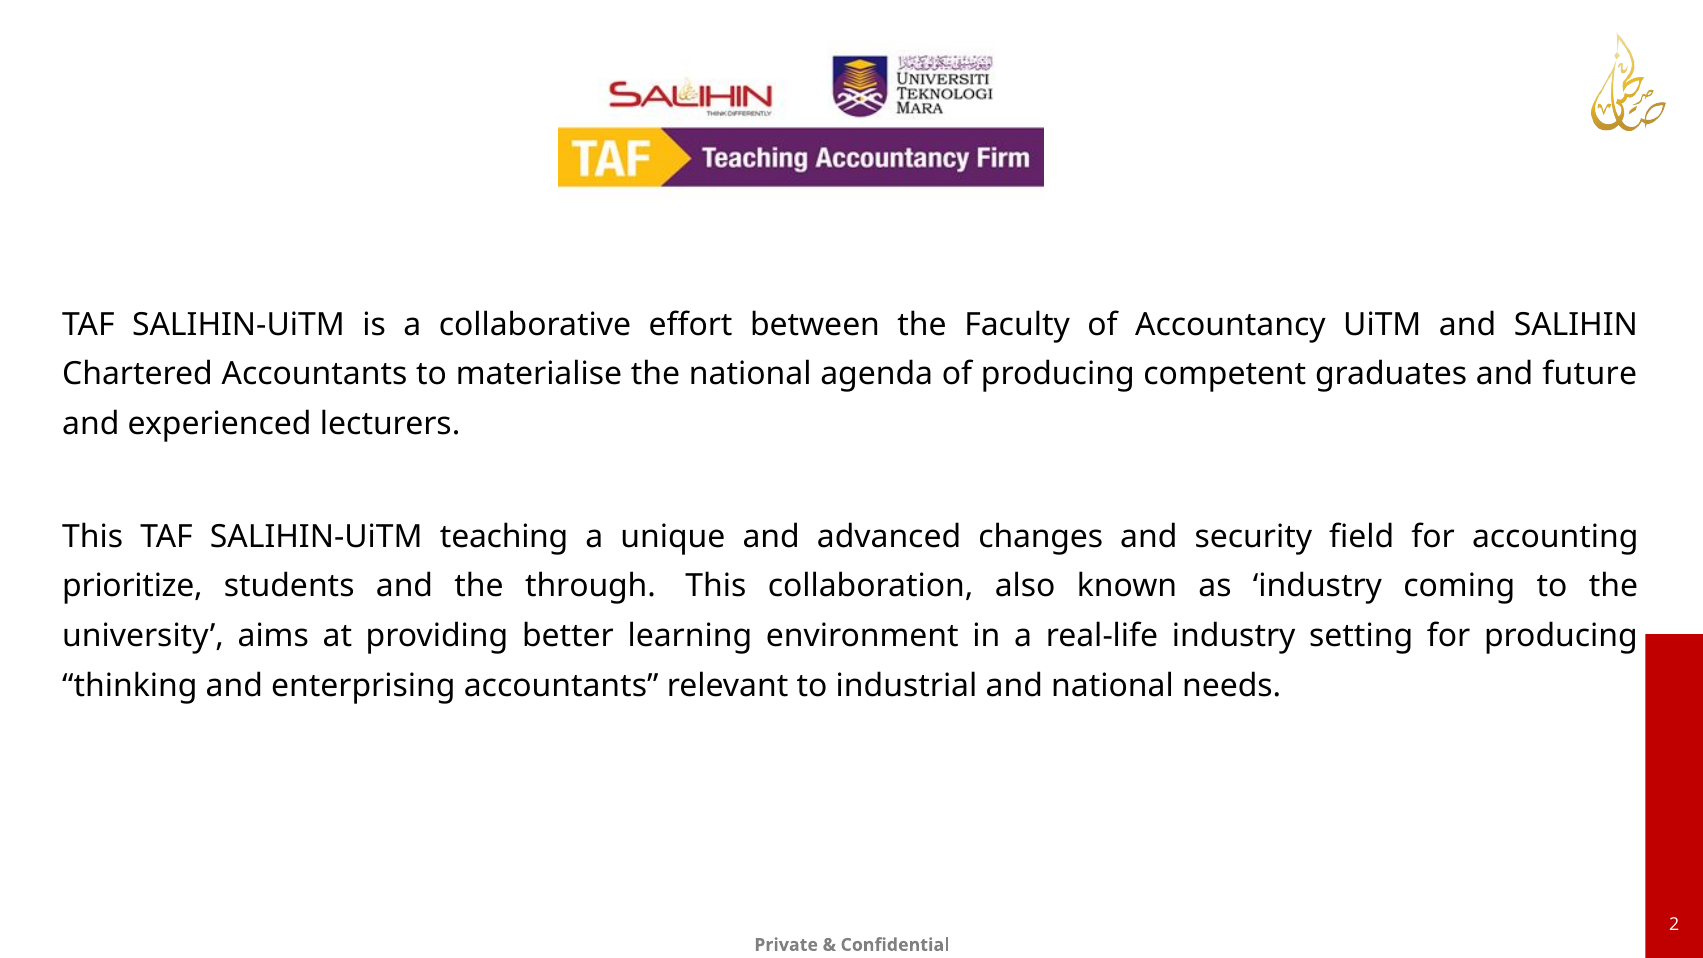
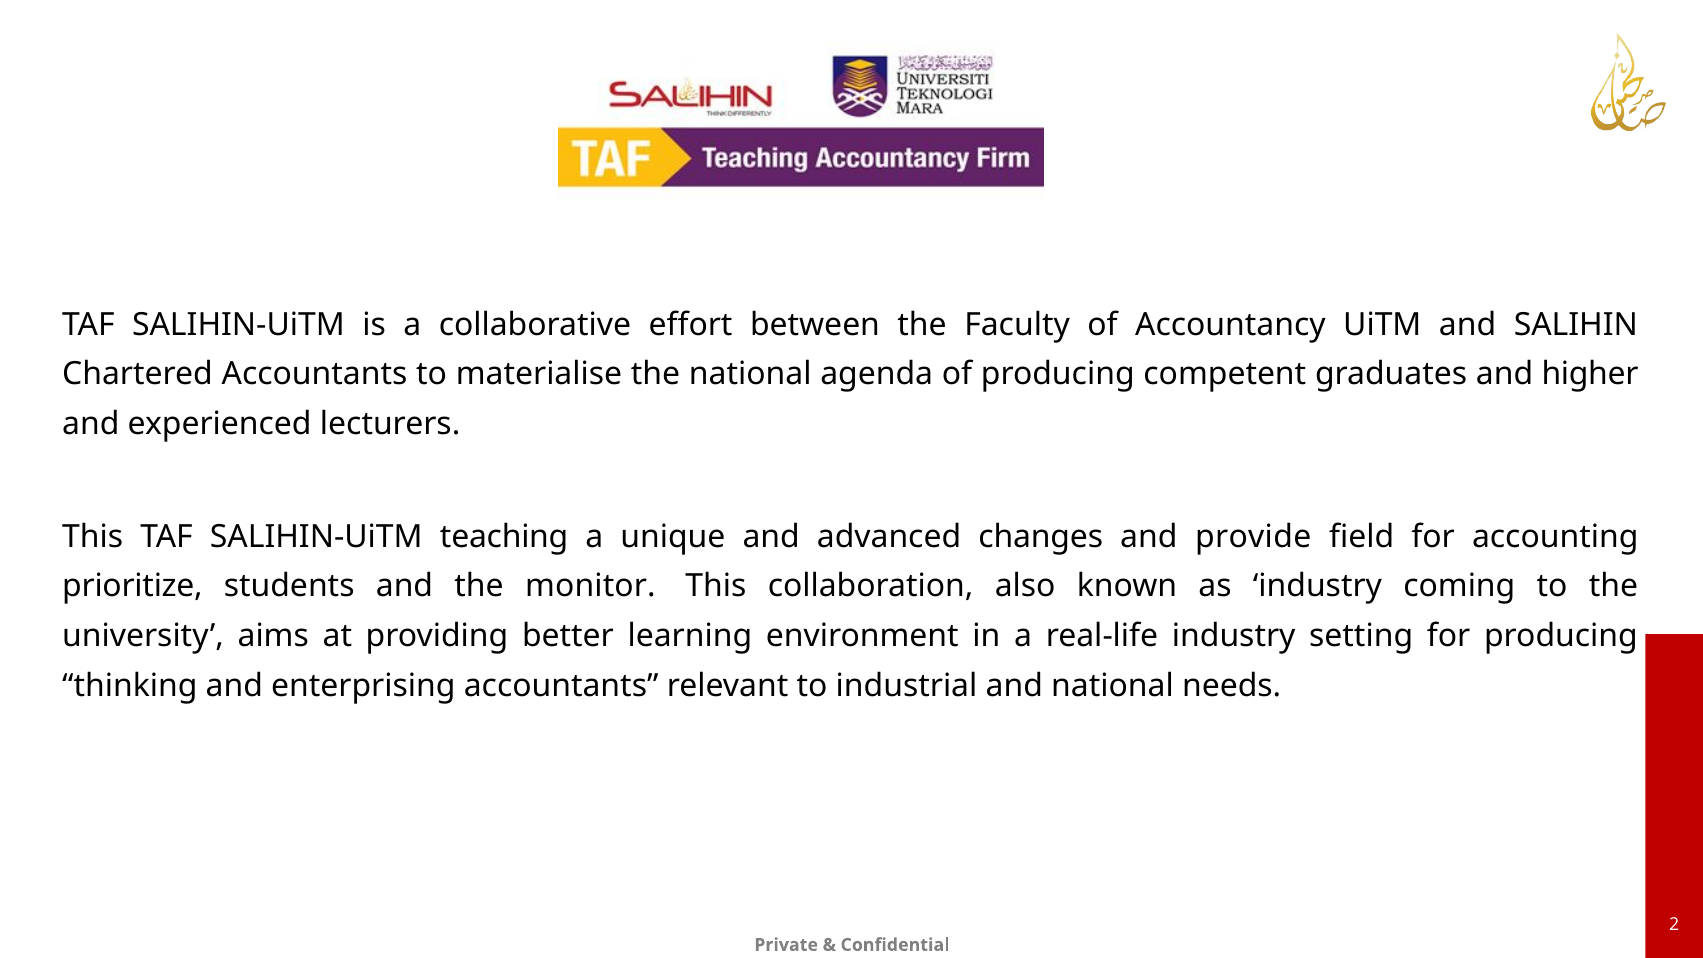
future: future -> higher
security: security -> provide
through: through -> monitor
